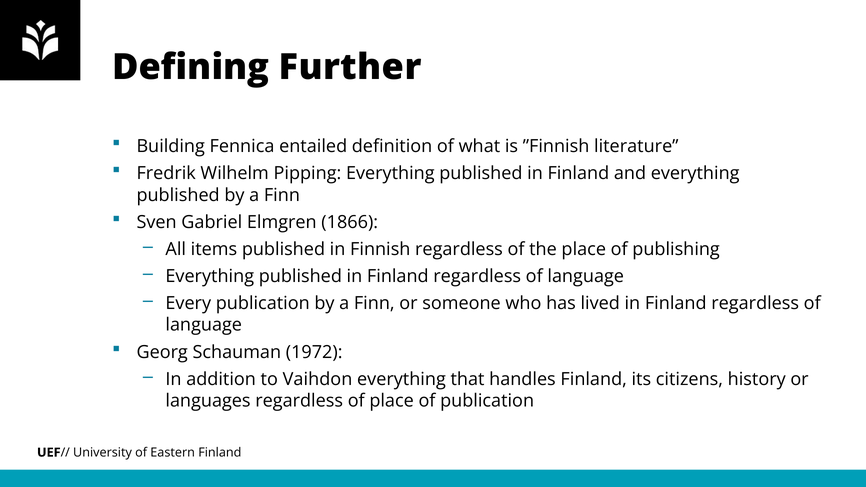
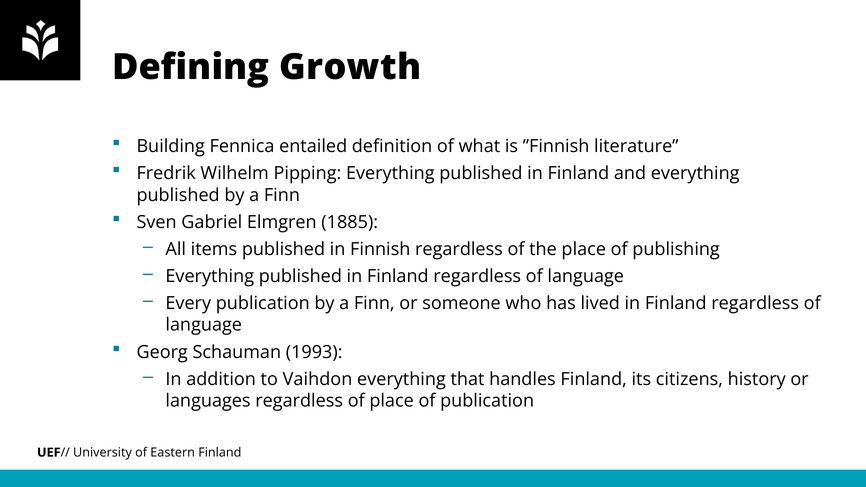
Further: Further -> Growth
1866: 1866 -> 1885
1972: 1972 -> 1993
